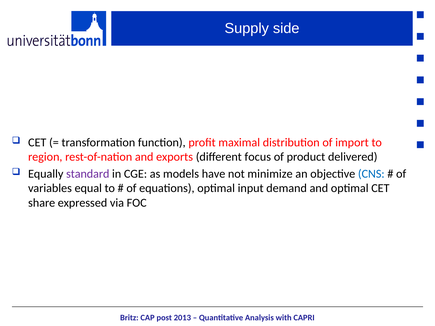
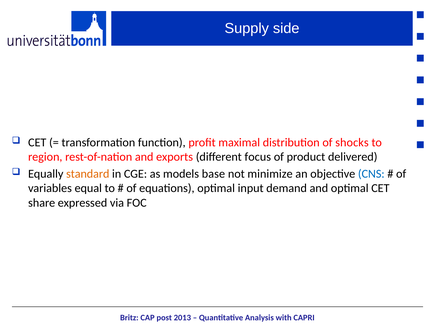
import: import -> shocks
standard colour: purple -> orange
have: have -> base
